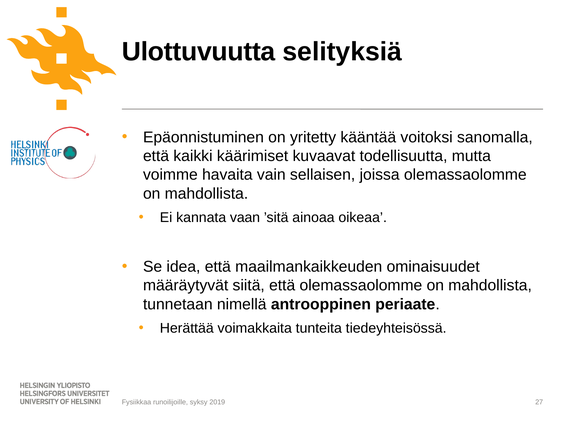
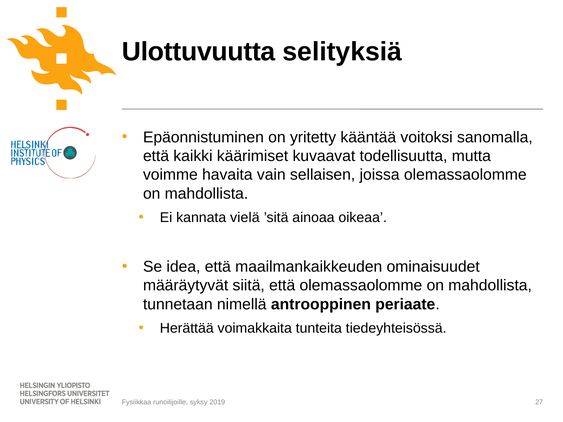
vaan: vaan -> vielä
